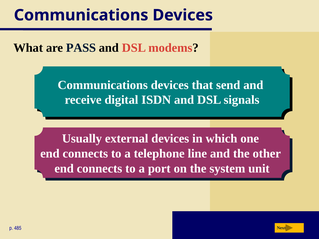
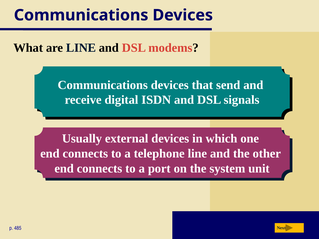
are PASS: PASS -> LINE
